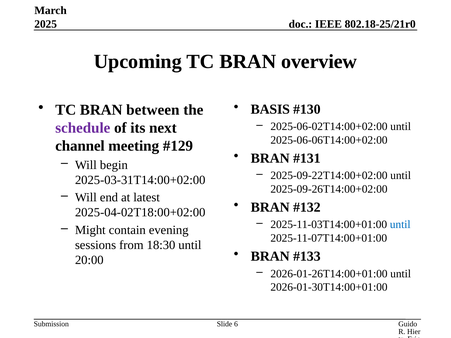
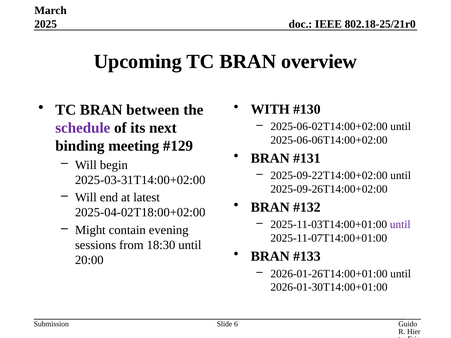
BASIS: BASIS -> WITH
channel: channel -> binding
until at (400, 225) colour: blue -> purple
